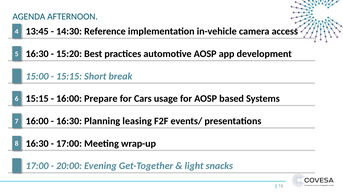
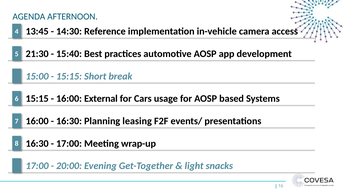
5 16:30: 16:30 -> 21:30
15:20: 15:20 -> 15:40
Prepare: Prepare -> External
